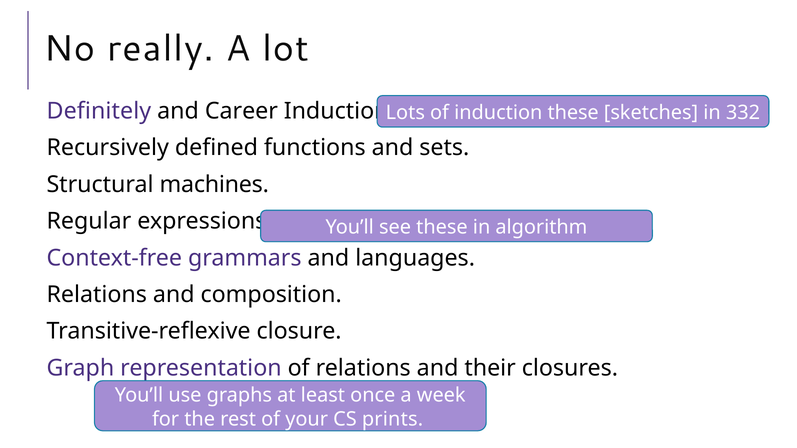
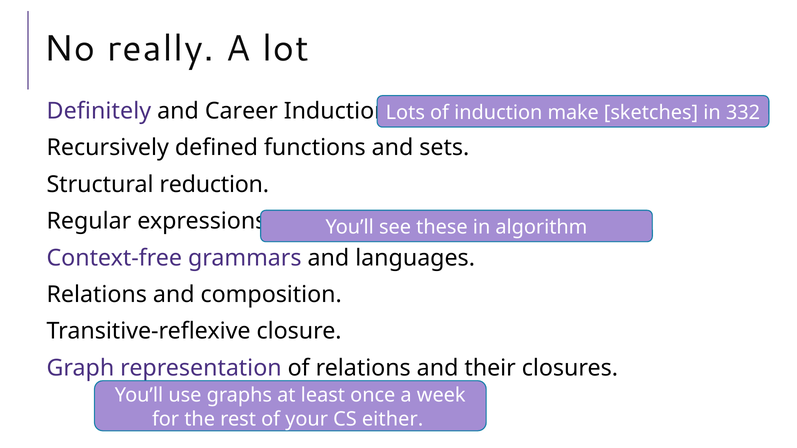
induction these: these -> make
machines: machines -> reduction
prints: prints -> either
